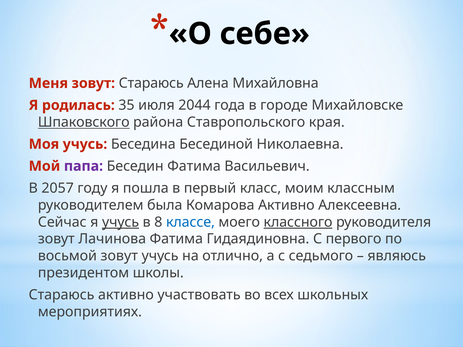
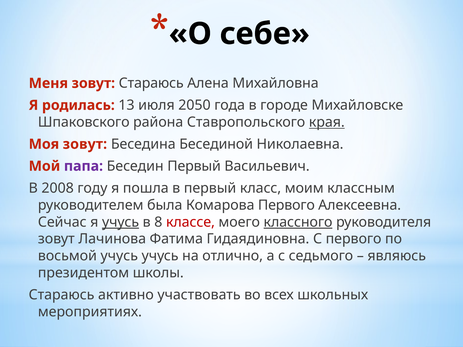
35: 35 -> 13
2044: 2044 -> 2050
Шпаковского underline: present -> none
края underline: none -> present
Моя учусь: учусь -> зовут
Беседин Фатима: Фатима -> Первый
2057: 2057 -> 2008
Комарова Активно: Активно -> Первого
классе colour: blue -> red
восьмой зовут: зовут -> учусь
